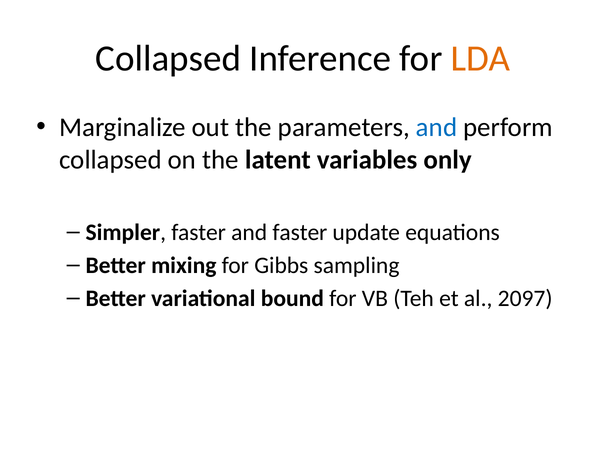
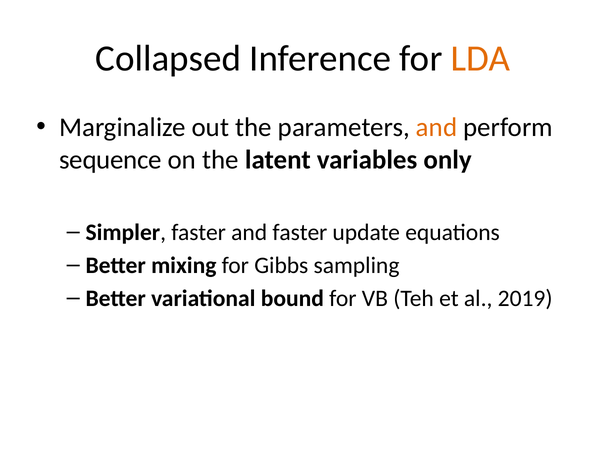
and at (437, 127) colour: blue -> orange
collapsed at (110, 160): collapsed -> sequence
2097: 2097 -> 2019
